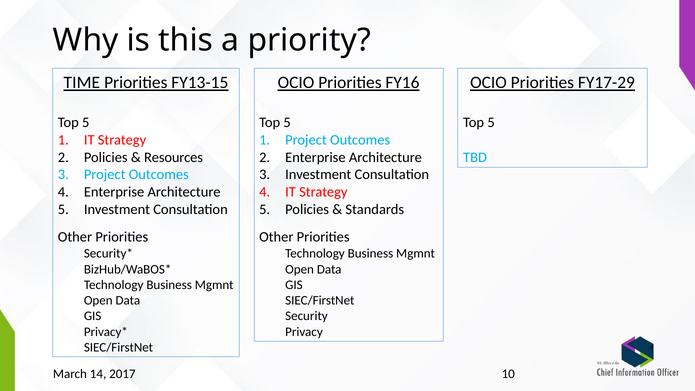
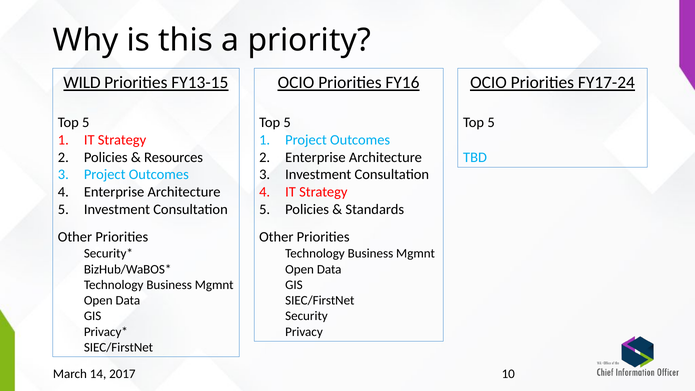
TIME: TIME -> WILD
FY17-29: FY17-29 -> FY17-24
